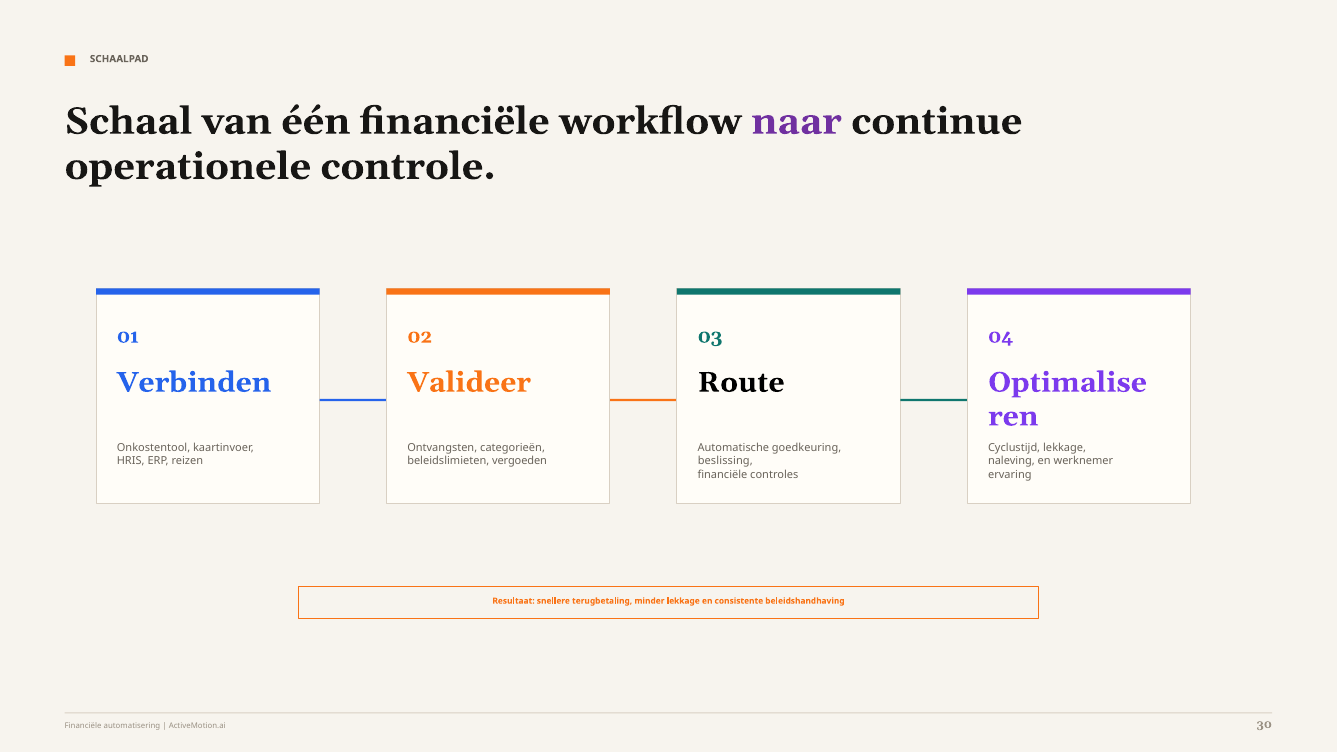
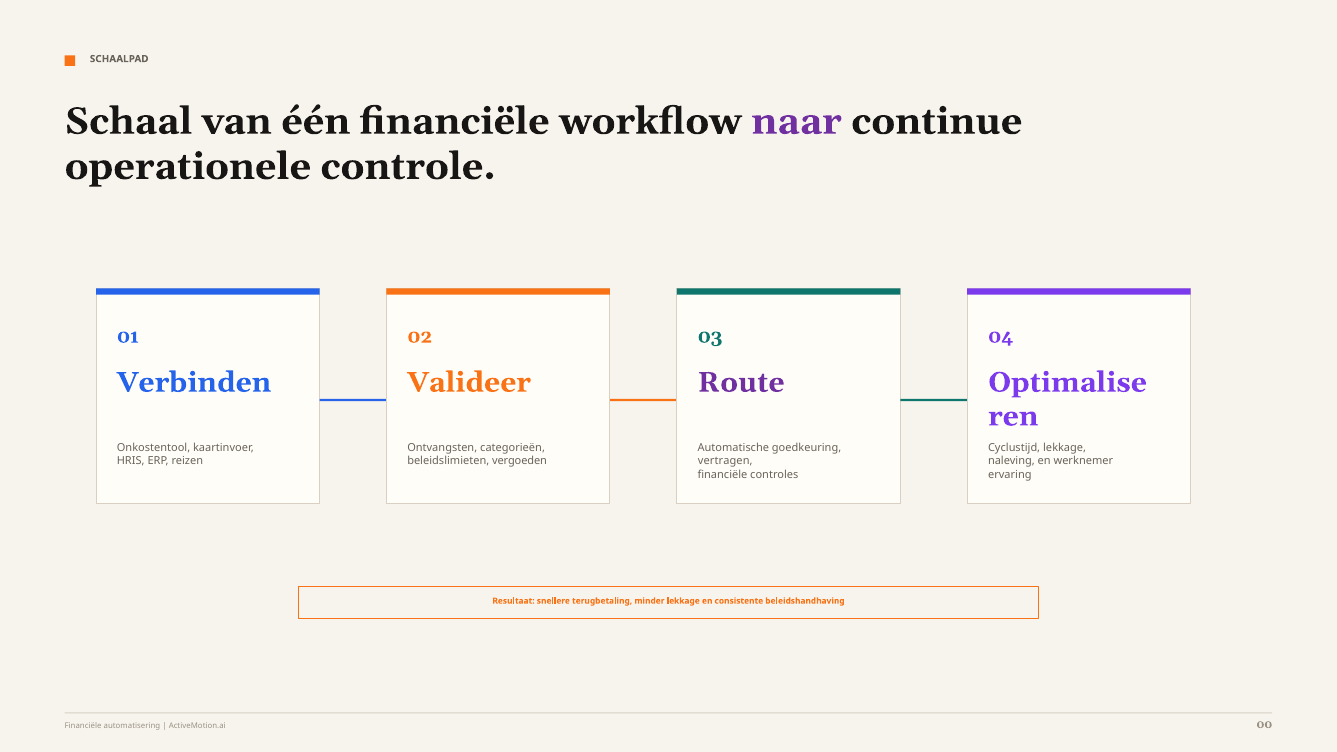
Route colour: black -> purple
beslissing: beslissing -> vertragen
30: 30 -> 00
